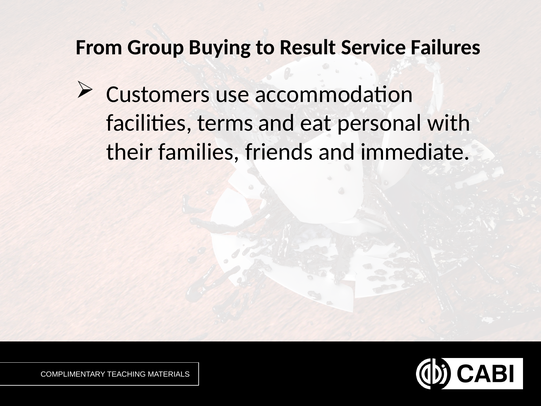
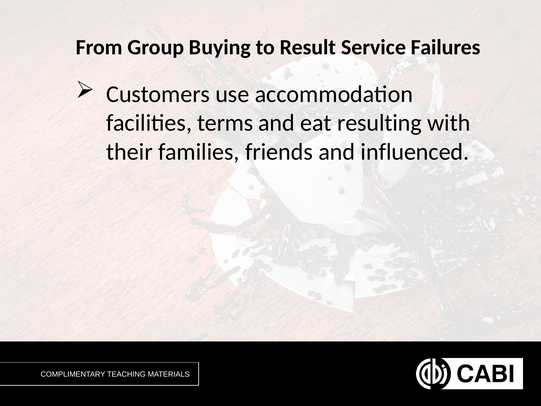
personal: personal -> resulting
immediate: immediate -> influenced
